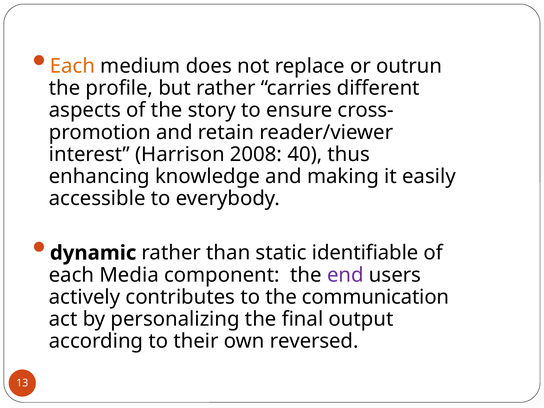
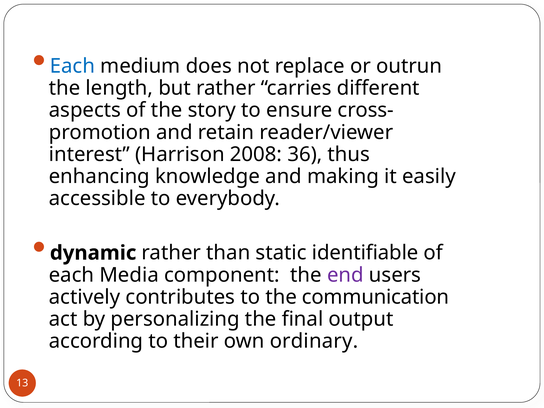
Each at (72, 66) colour: orange -> blue
profile: profile -> length
40: 40 -> 36
reversed: reversed -> ordinary
